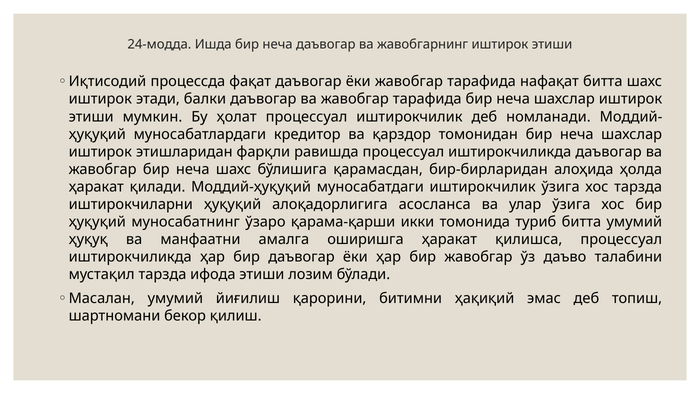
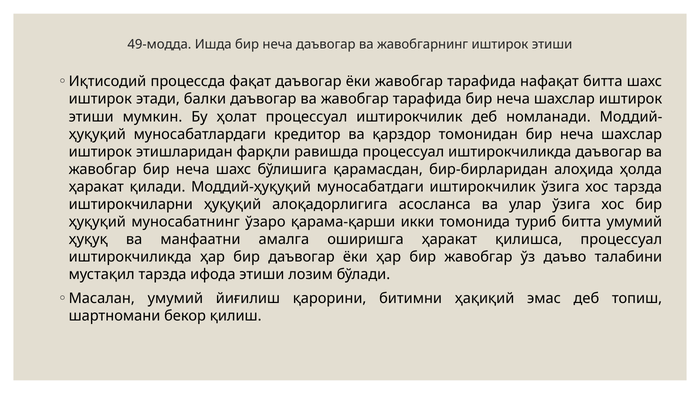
24-модда: 24-модда -> 49-модда
